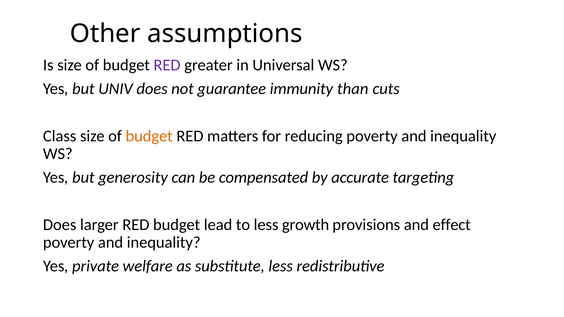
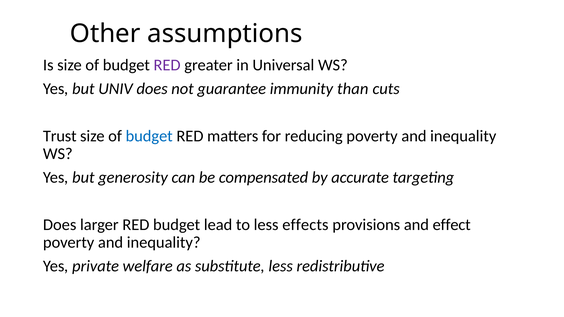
Class: Class -> Trust
budget at (149, 136) colour: orange -> blue
growth: growth -> effects
